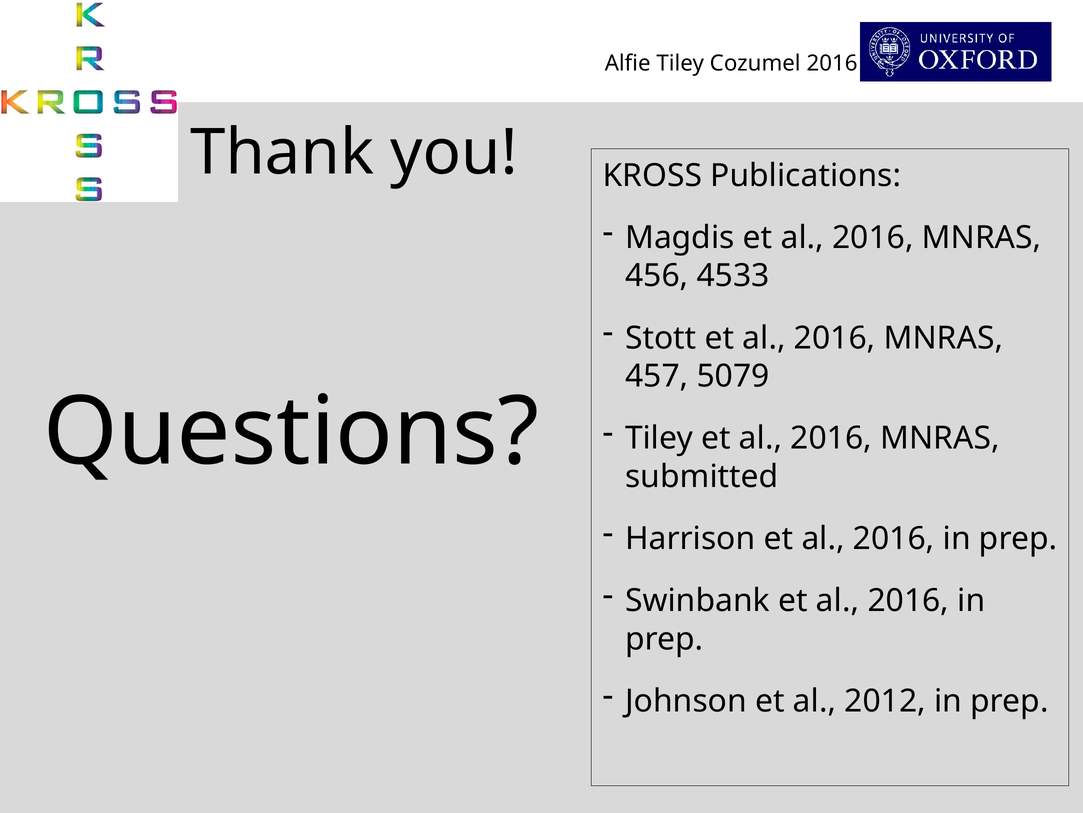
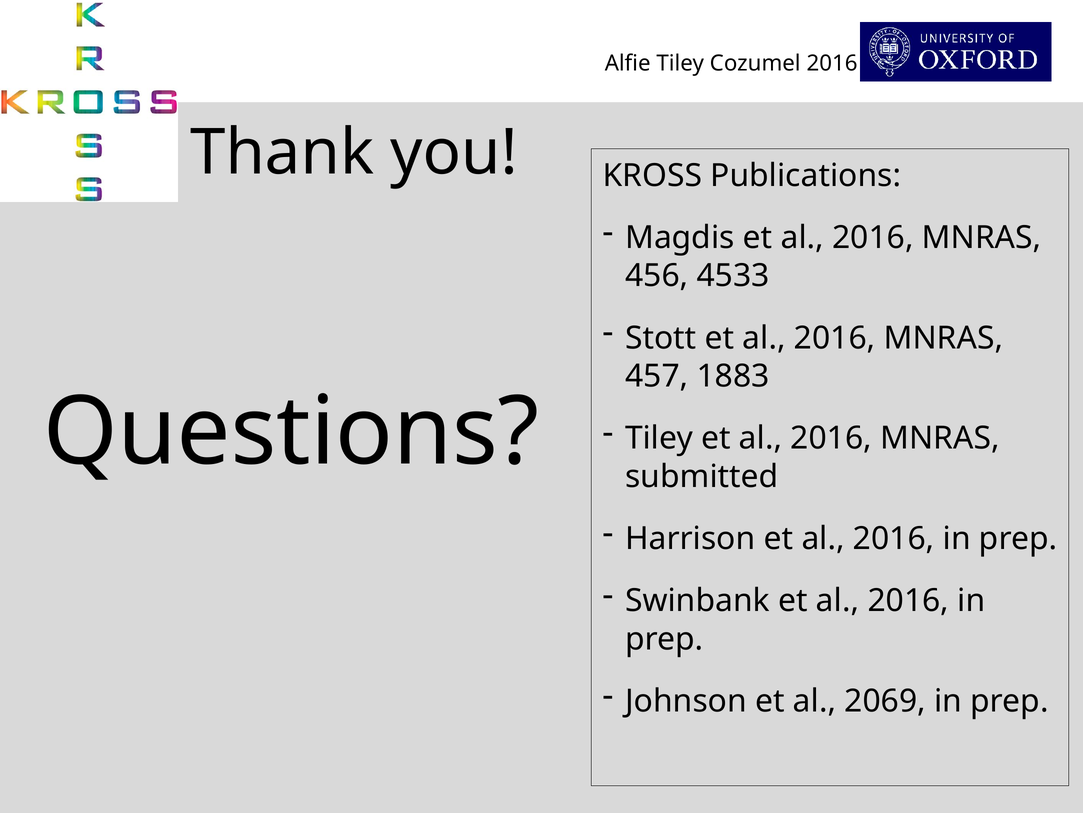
5079: 5079 -> 1883
2012: 2012 -> 2069
